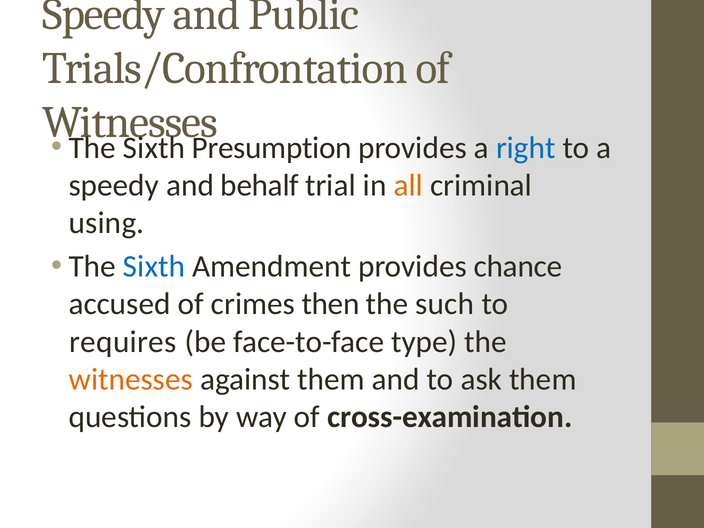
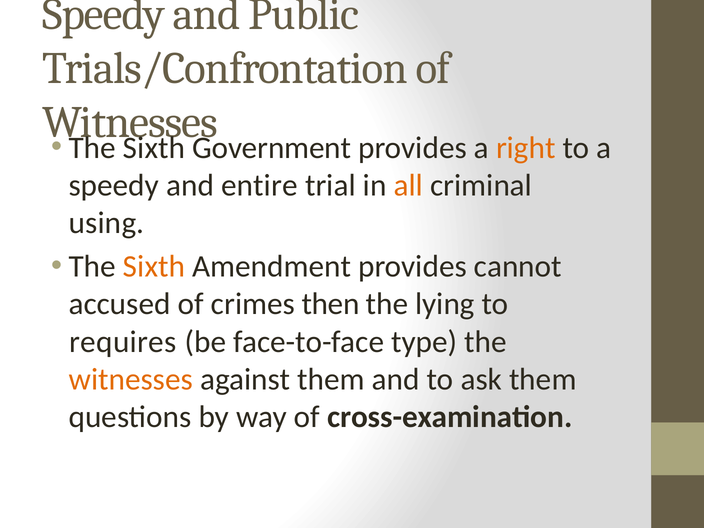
Presumption: Presumption -> Government
right colour: blue -> orange
behalf: behalf -> entire
Sixth at (154, 267) colour: blue -> orange
chance: chance -> cannot
such: such -> lying
